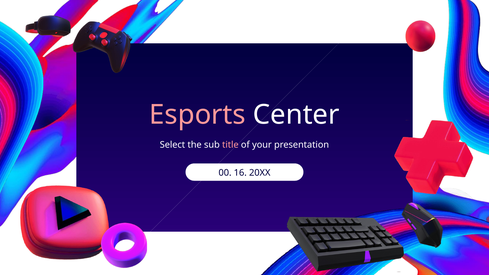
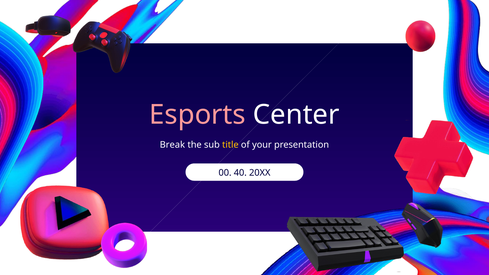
Select: Select -> Break
title colour: pink -> yellow
16: 16 -> 40
